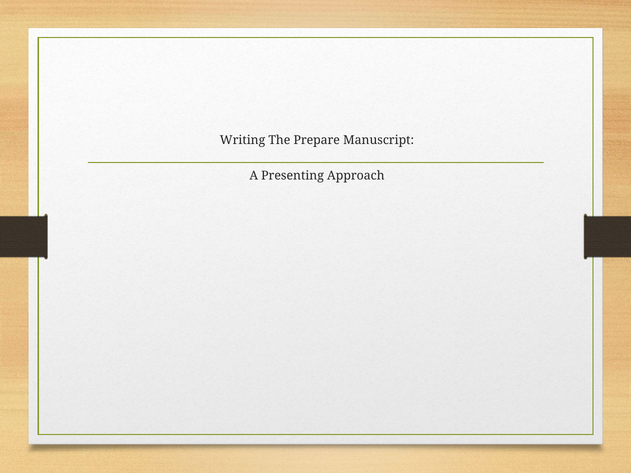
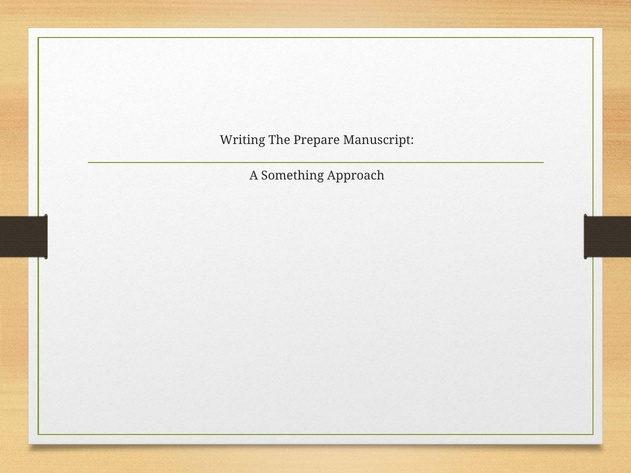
Presenting: Presenting -> Something
